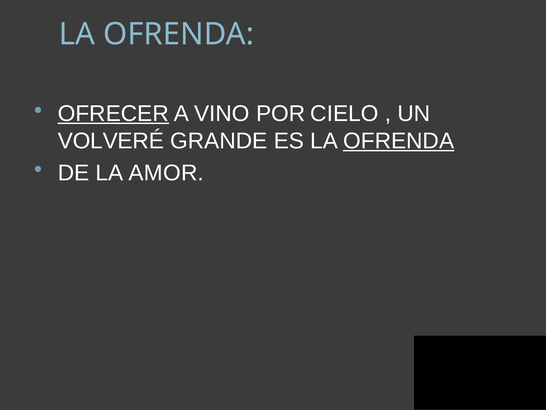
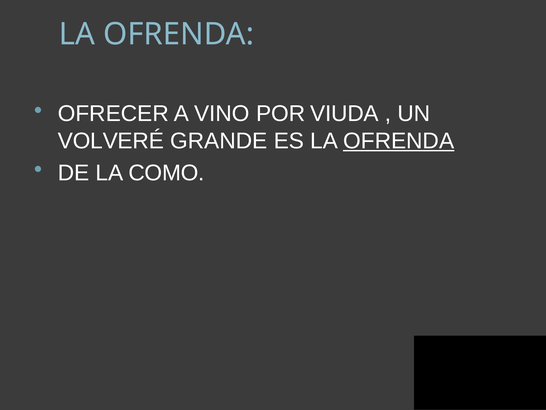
OFRECER underline: present -> none
CIELO: CIELO -> VIUDA
AMOR: AMOR -> COMO
